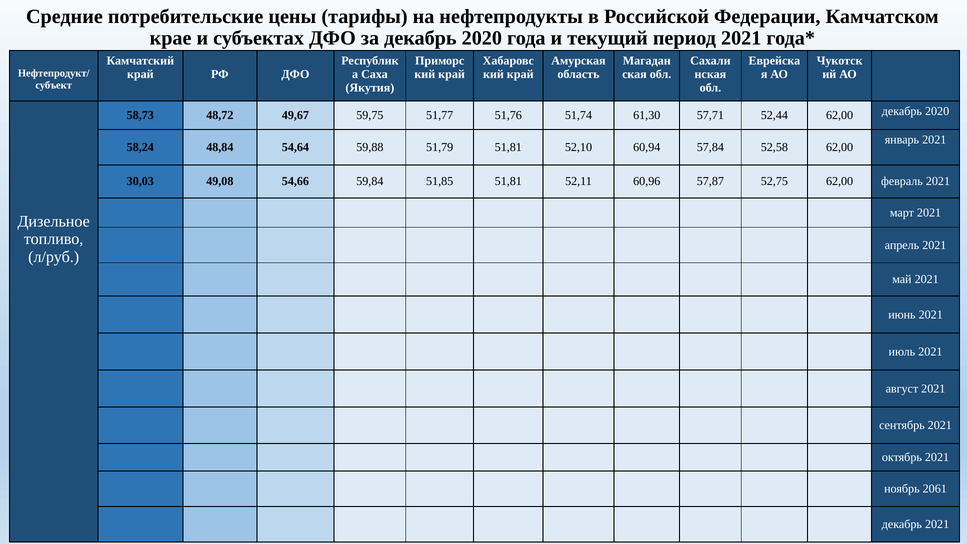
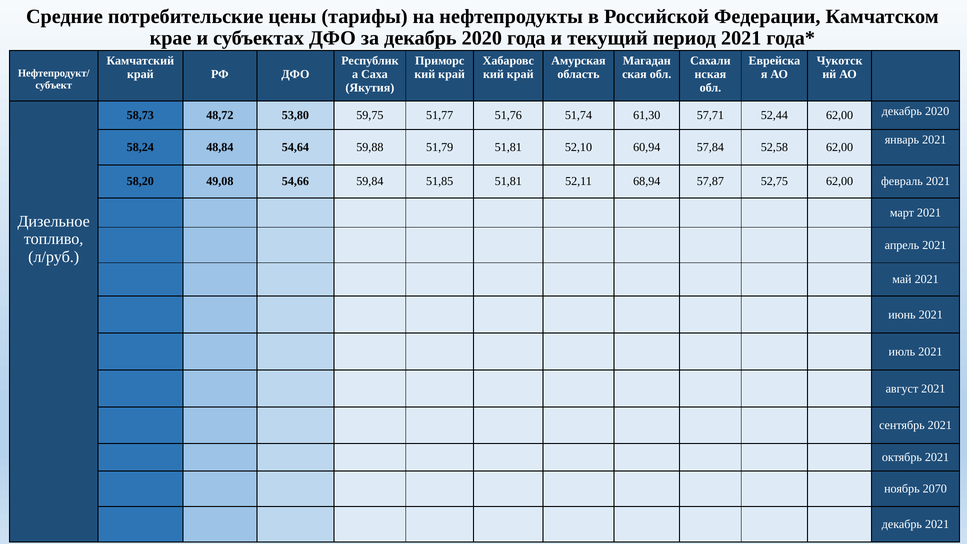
49,67: 49,67 -> 53,80
30,03: 30,03 -> 58,20
60,96: 60,96 -> 68,94
2061: 2061 -> 2070
